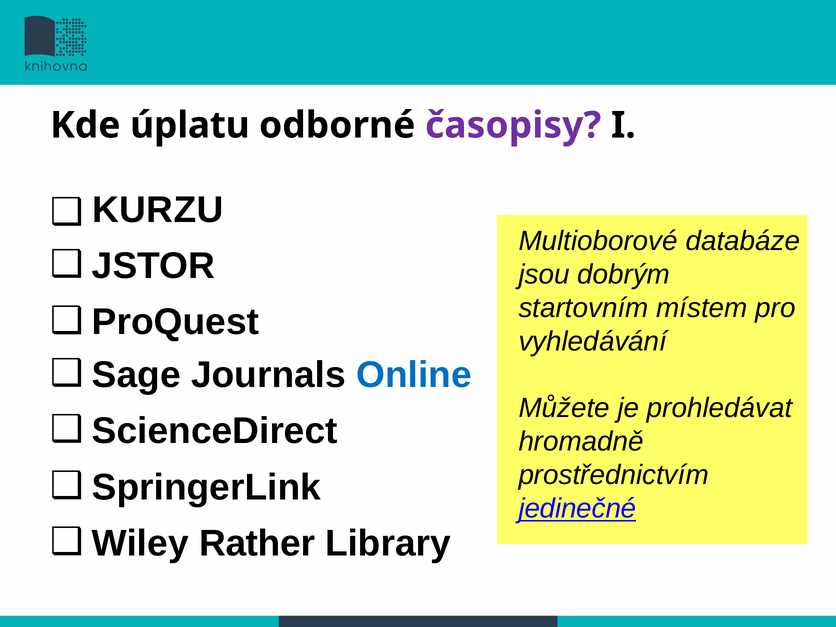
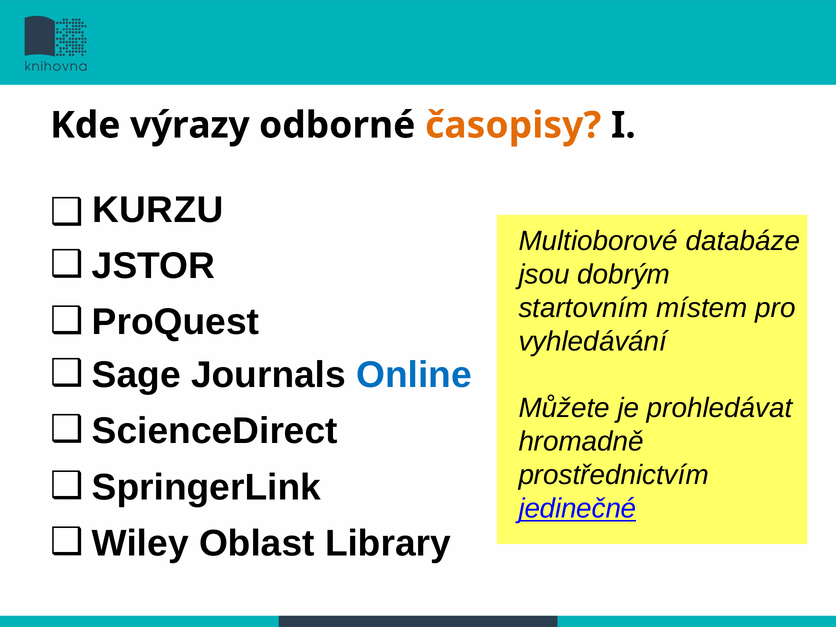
úplatu: úplatu -> výrazy
časopisy colour: purple -> orange
Rather: Rather -> Oblast
